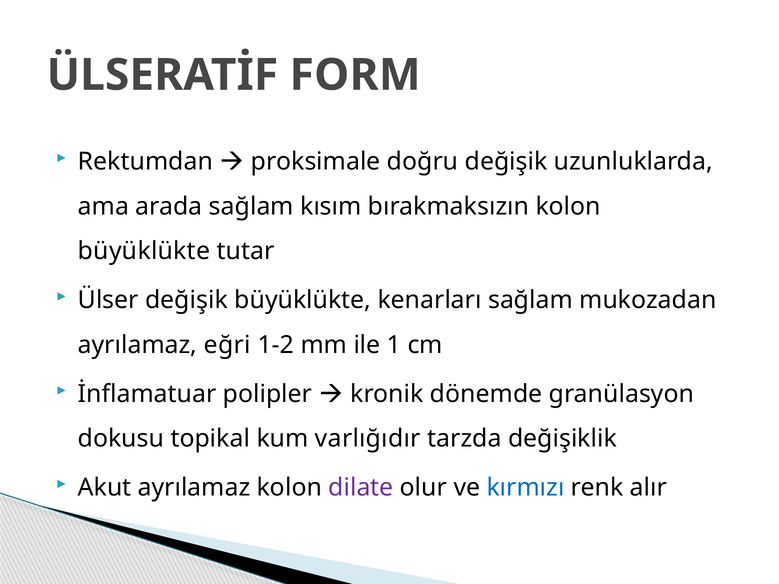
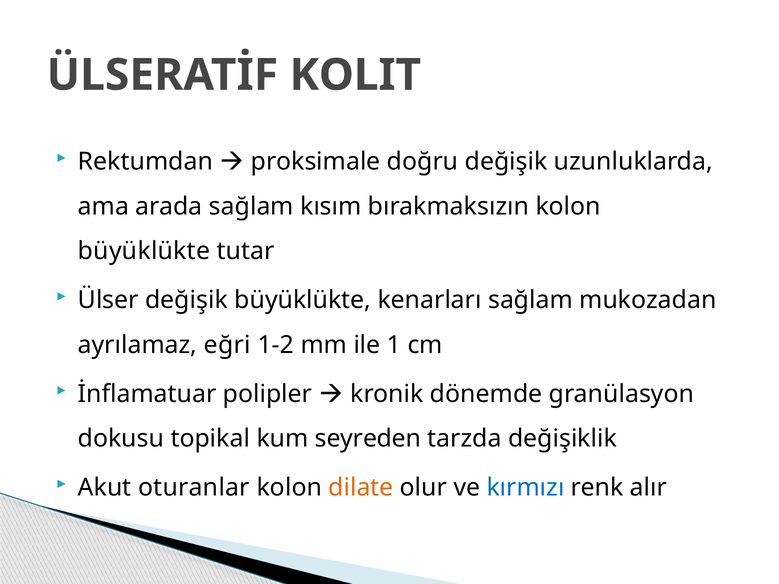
FORM: FORM -> KOLIT
varlığıdır: varlığıdır -> seyreden
Akut ayrılamaz: ayrılamaz -> oturanlar
dilate colour: purple -> orange
